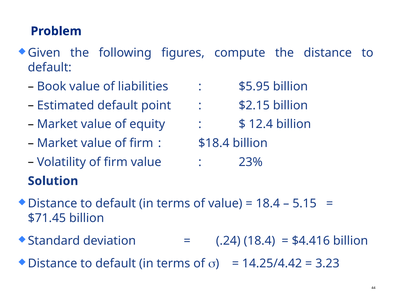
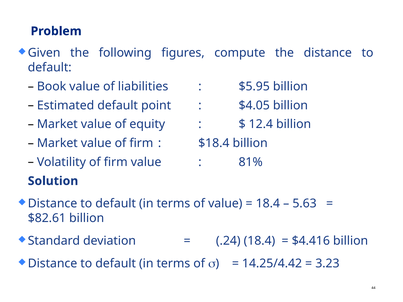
$2.15: $2.15 -> $4.05
23%: 23% -> 81%
5.15: 5.15 -> 5.63
$71.45: $71.45 -> $82.61
